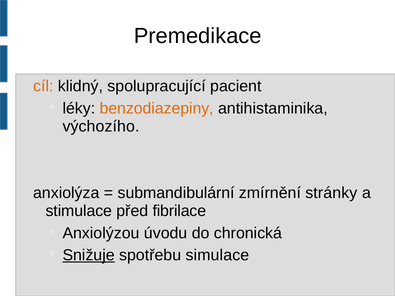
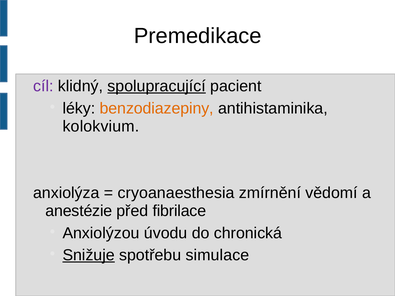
cíl colour: orange -> purple
spolupracující underline: none -> present
výchozího: výchozího -> kolokvium
submandibulární: submandibulární -> cryoanaesthesia
stránky: stránky -> vědomí
stimulace: stimulace -> anestézie
